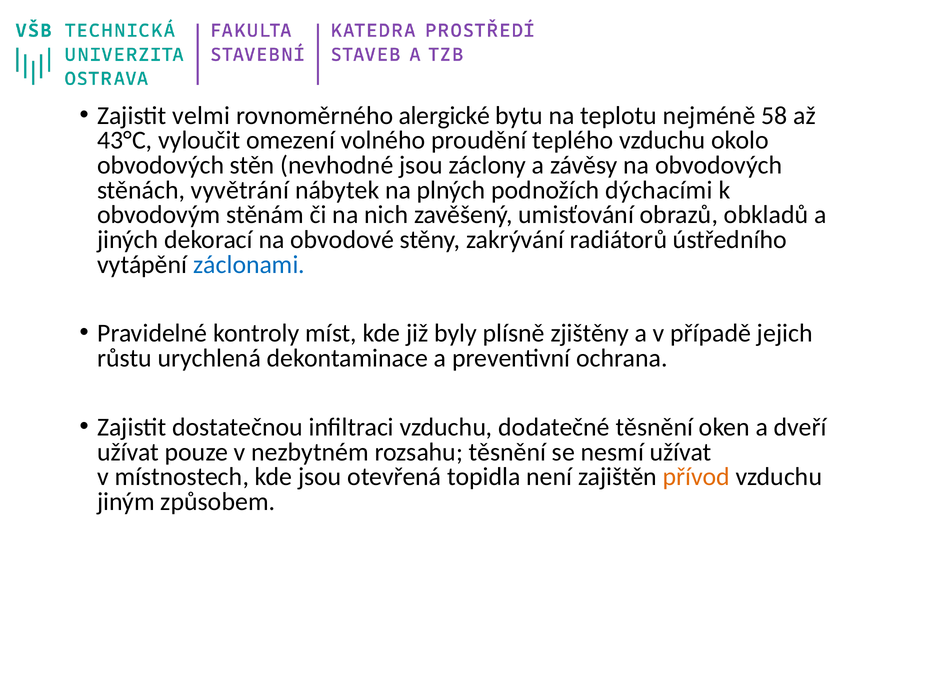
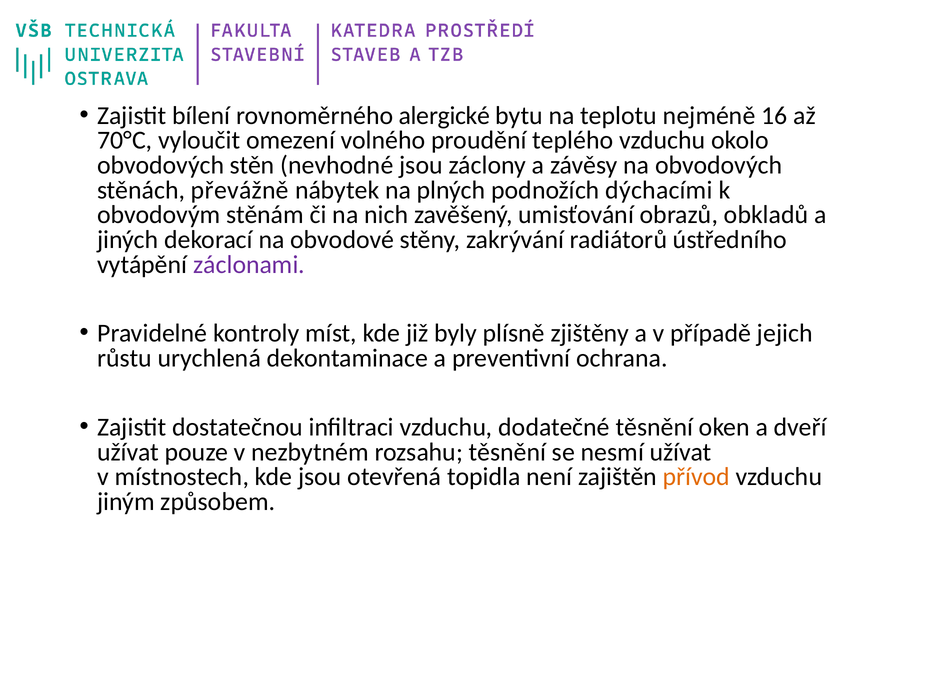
velmi: velmi -> bílení
58: 58 -> 16
43°C: 43°C -> 70°C
vyvětrání: vyvětrání -> převážně
záclonami colour: blue -> purple
